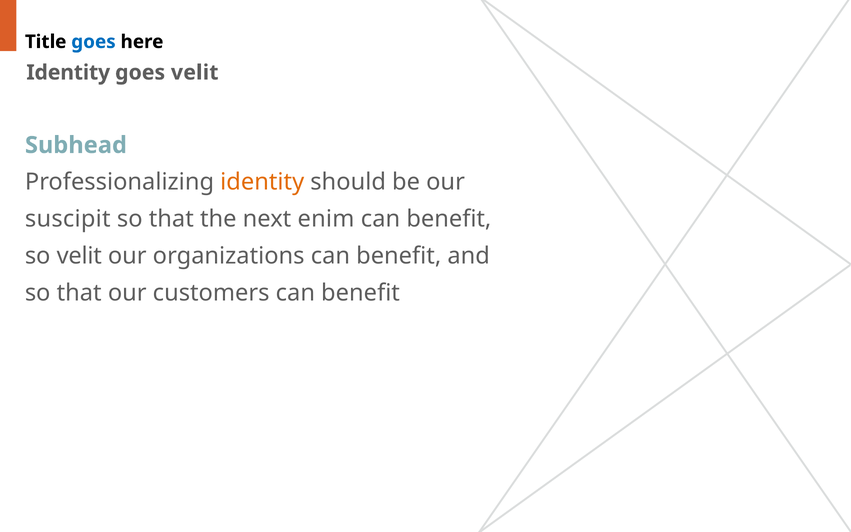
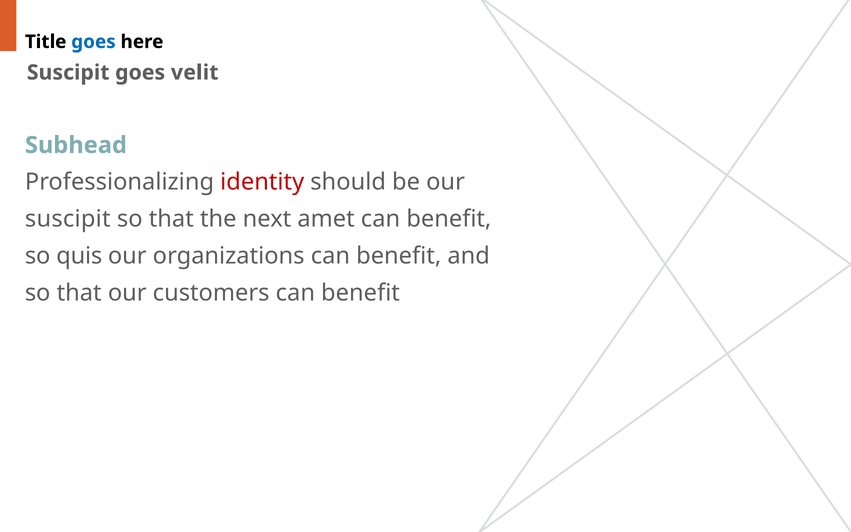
Identity at (68, 73): Identity -> Suscipit
identity at (262, 182) colour: orange -> red
enim: enim -> amet
so velit: velit -> quis
